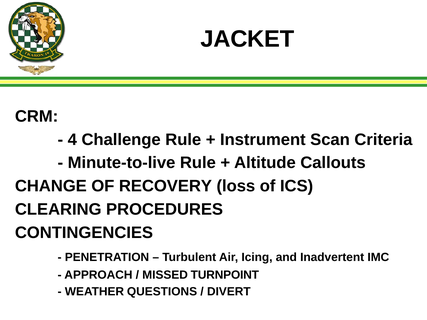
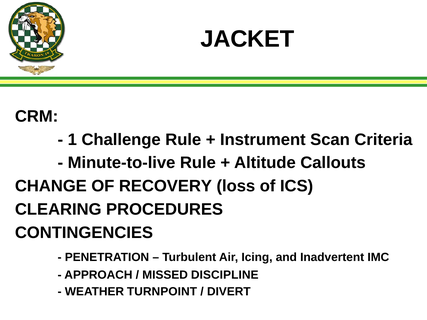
4: 4 -> 1
TURNPOINT: TURNPOINT -> DISCIPLINE
QUESTIONS: QUESTIONS -> TURNPOINT
